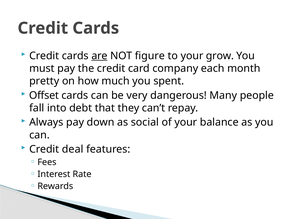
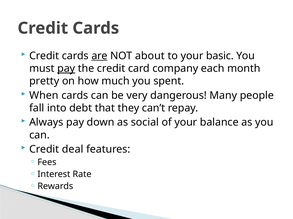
figure: figure -> about
grow: grow -> basic
pay at (66, 69) underline: none -> present
Offset: Offset -> When
